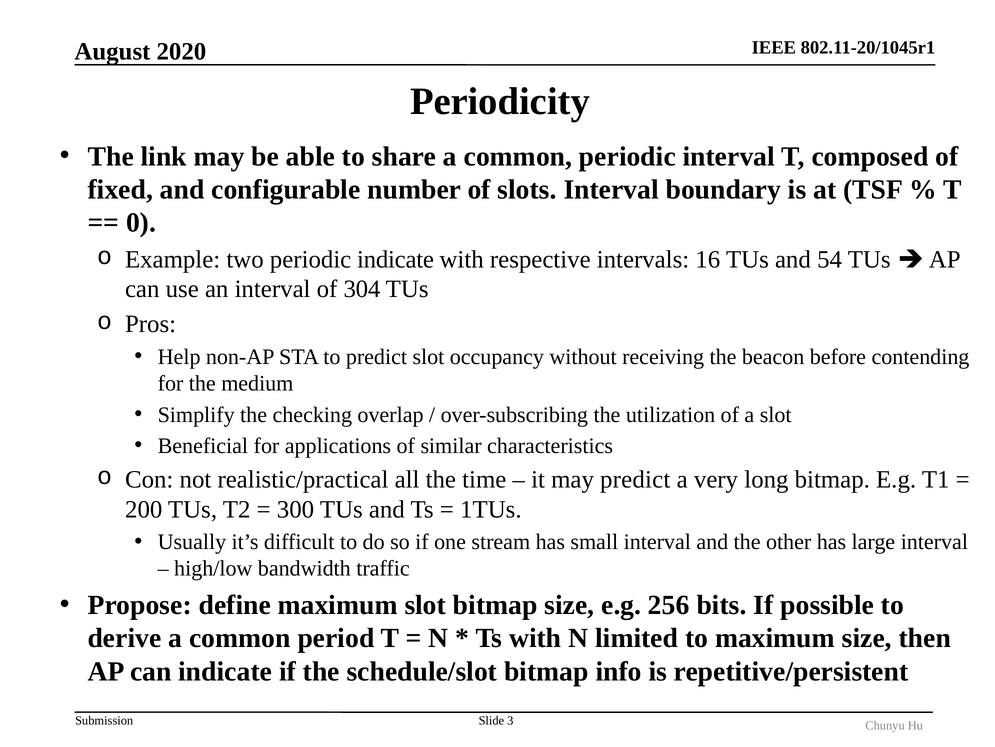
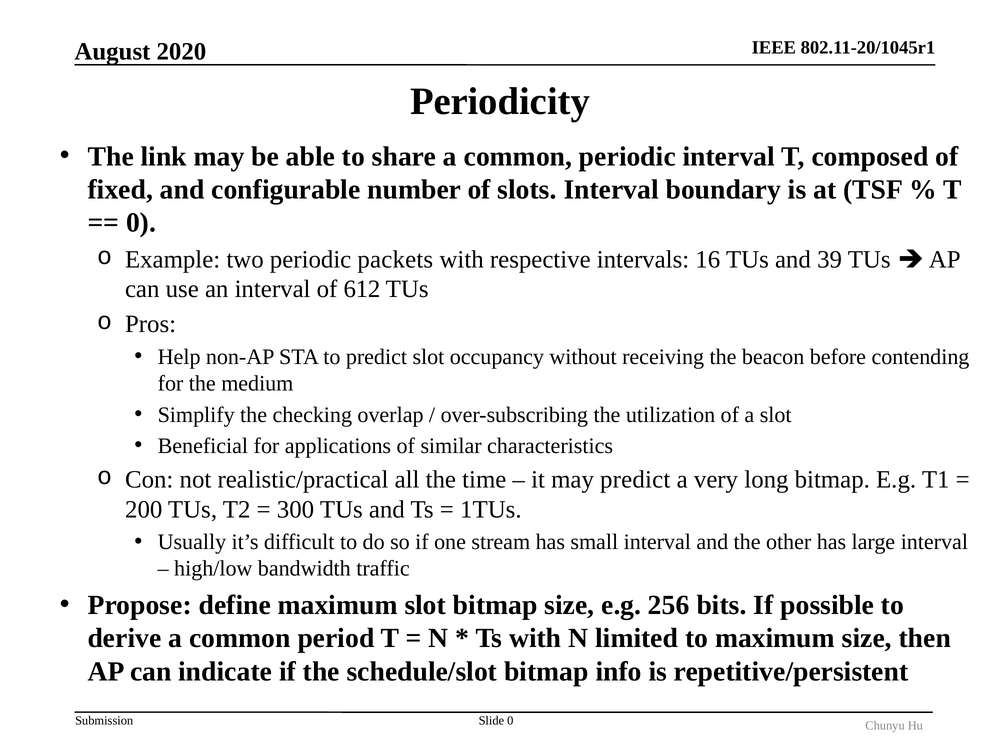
periodic indicate: indicate -> packets
54: 54 -> 39
304: 304 -> 612
Slide 3: 3 -> 0
